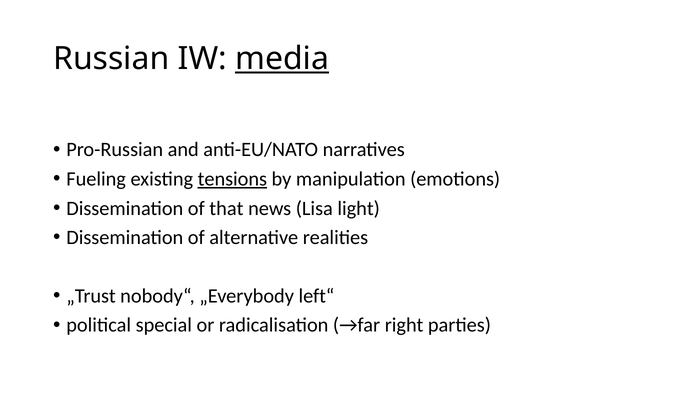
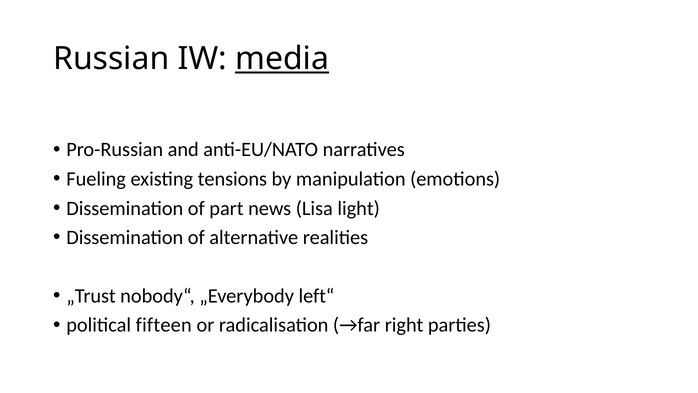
tensions underline: present -> none
that: that -> part
special: special -> fifteen
